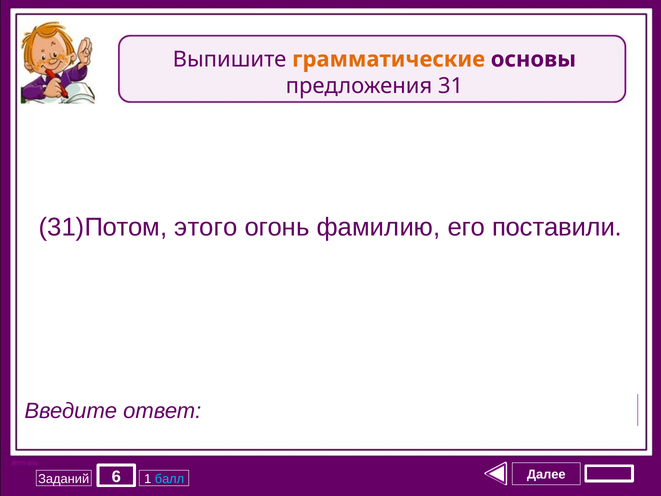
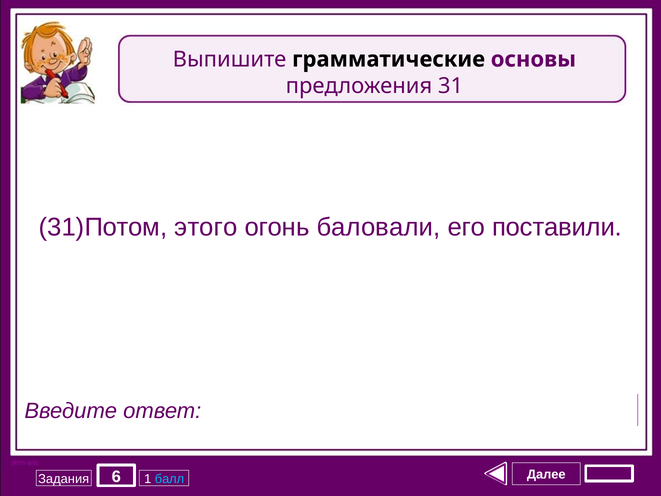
грамматические colour: orange -> black
фамилию: фамилию -> баловали
Заданий: Заданий -> Задания
